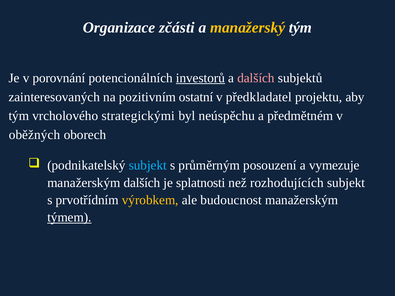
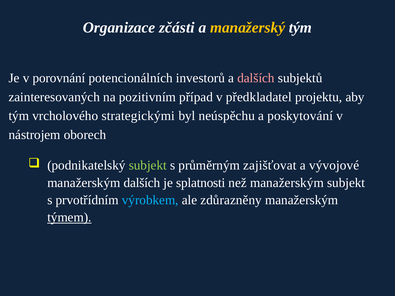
investorů underline: present -> none
ostatní: ostatní -> případ
předmětném: předmětném -> poskytování
oběžných: oběžných -> nástrojem
subjekt at (148, 165) colour: light blue -> light green
posouzení: posouzení -> zajišťovat
vymezuje: vymezuje -> vývojové
než rozhodujících: rozhodujících -> manažerským
výrobkem colour: yellow -> light blue
budoucnost: budoucnost -> zdůrazněny
